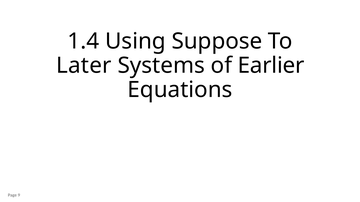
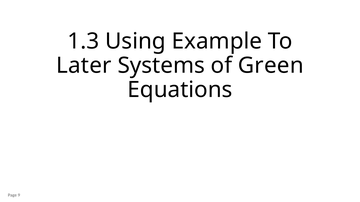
1.4: 1.4 -> 1.3
Suppose: Suppose -> Example
Earlier: Earlier -> Green
